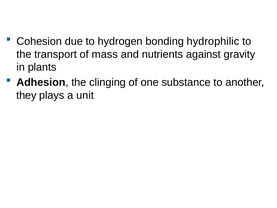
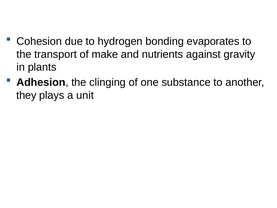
hydrophilic: hydrophilic -> evaporates
mass: mass -> make
